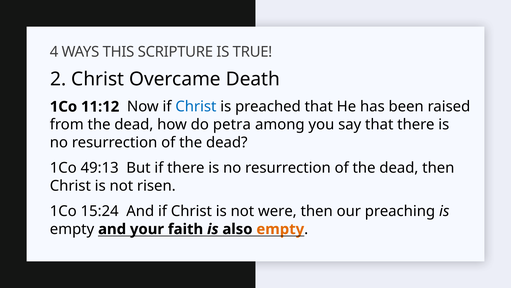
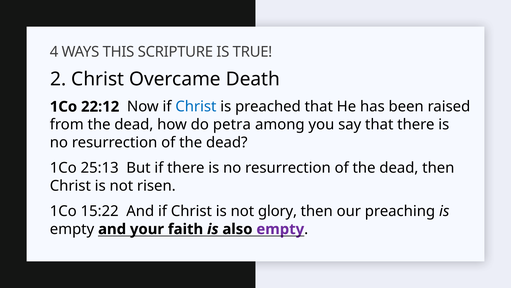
11:12: 11:12 -> 22:12
49:13: 49:13 -> 25:13
15:24: 15:24 -> 15:22
were: were -> glory
empty at (280, 229) colour: orange -> purple
